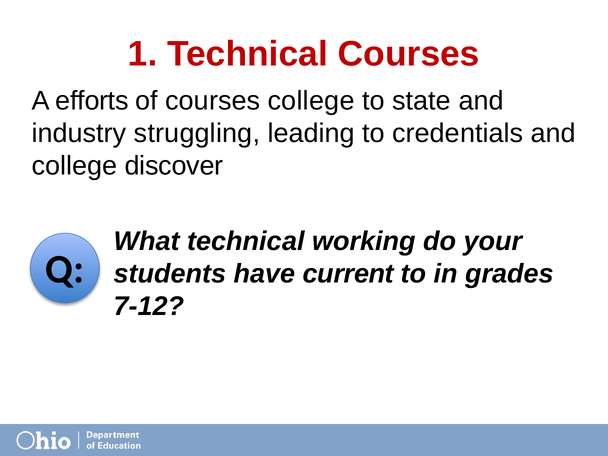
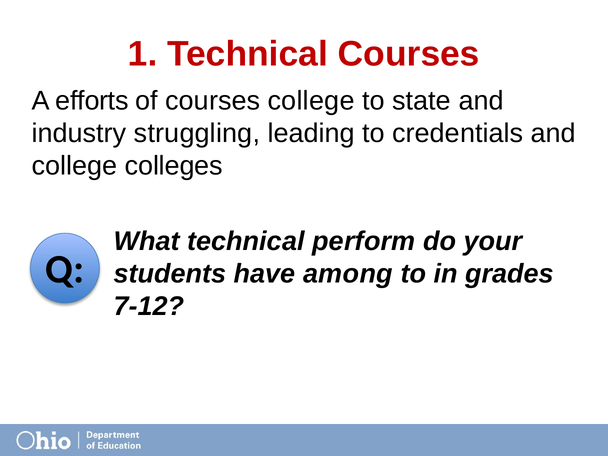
discover: discover -> colleges
working: working -> perform
current: current -> among
